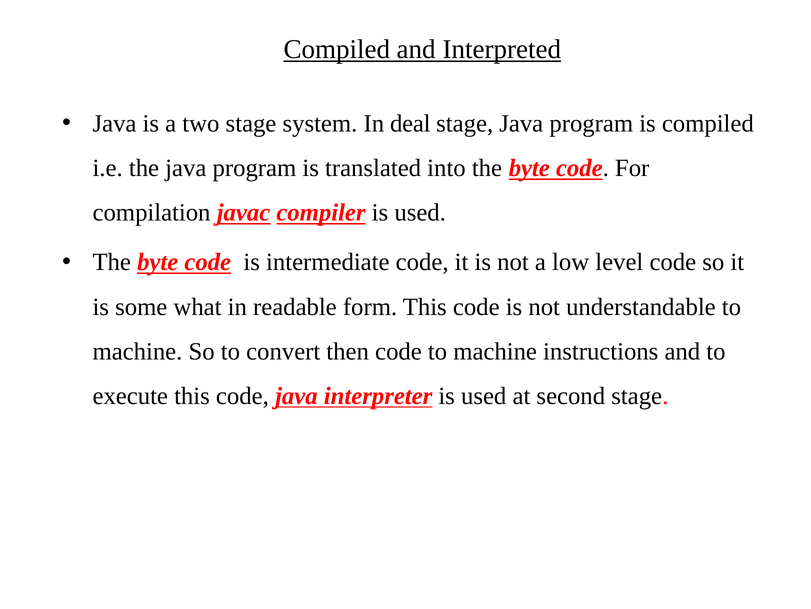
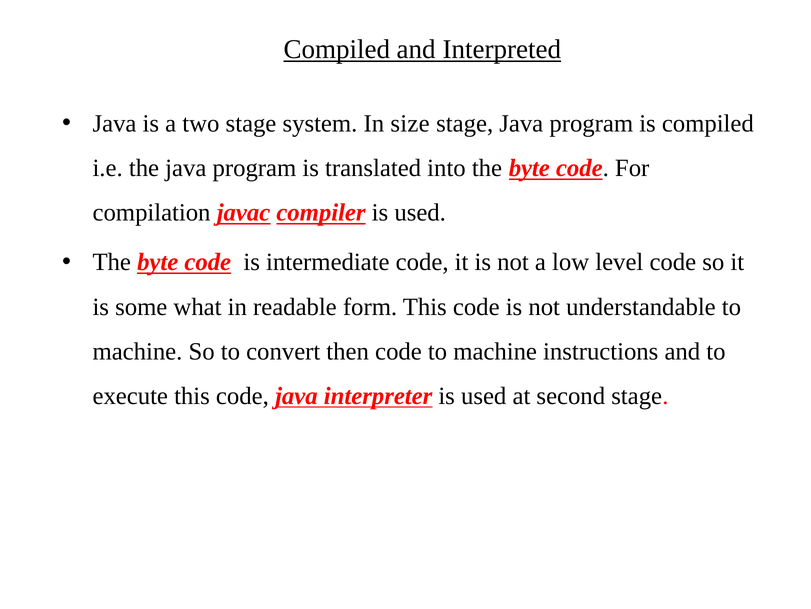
deal: deal -> size
